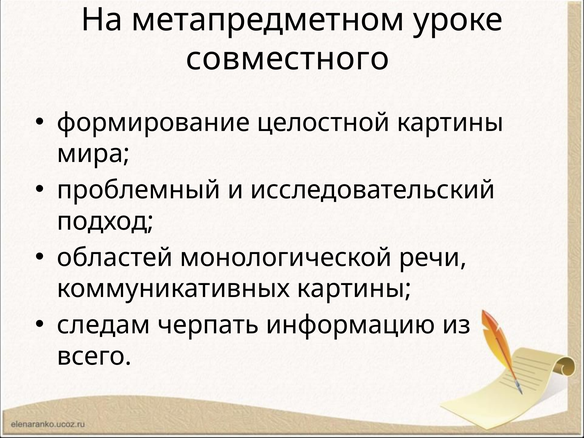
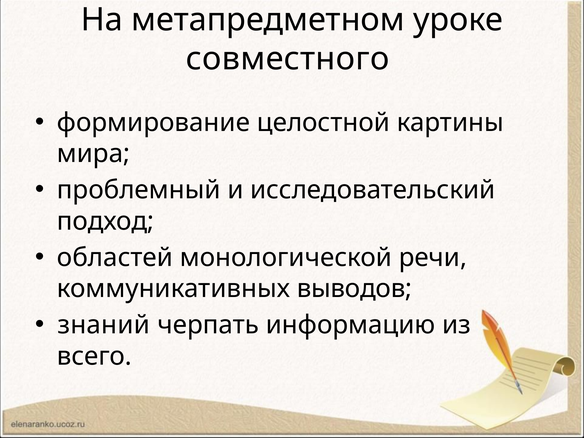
коммуникативных картины: картины -> выводов
следам: следам -> знаний
